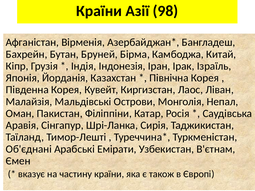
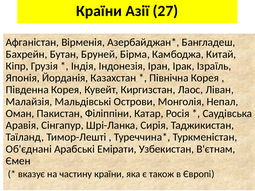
98: 98 -> 27
